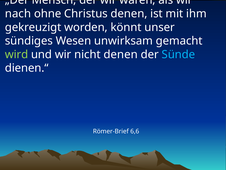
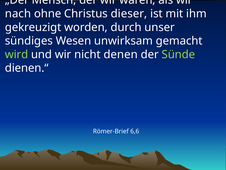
Christus denen: denen -> dieser
könnt: könnt -> durch
Sünde colour: light blue -> light green
